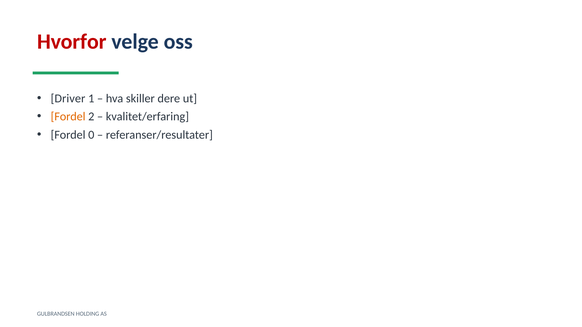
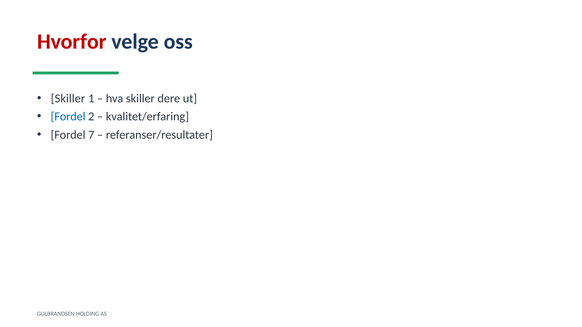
Driver at (68, 99): Driver -> Skiller
Fordel at (68, 117) colour: orange -> blue
0: 0 -> 7
